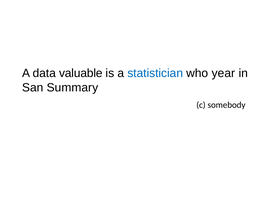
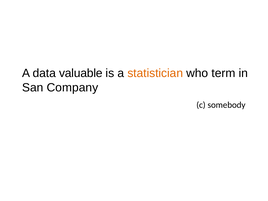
statistician colour: blue -> orange
year: year -> term
Summary: Summary -> Company
